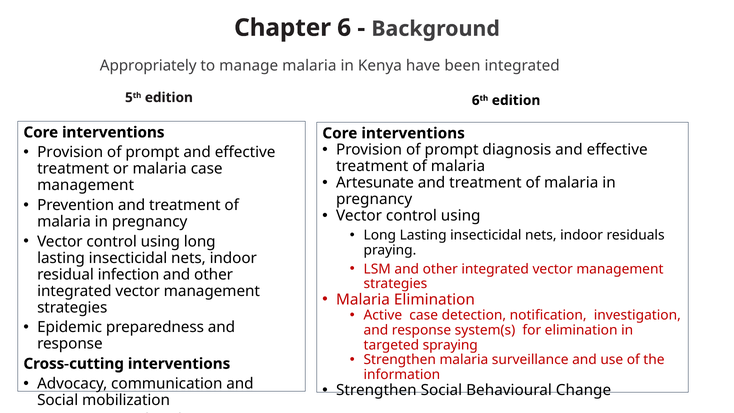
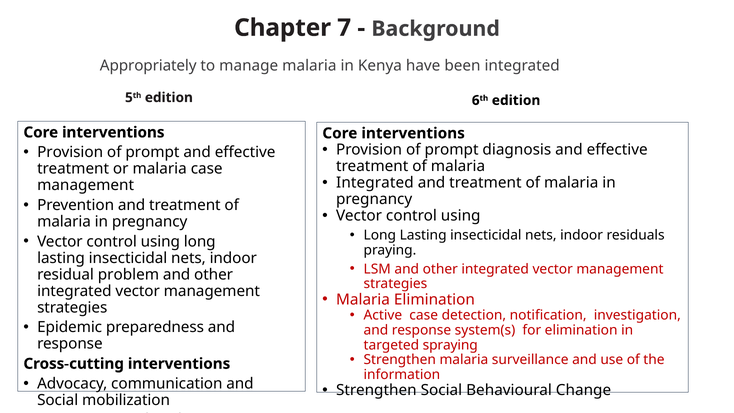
6: 6 -> 7
Artesunate at (375, 183): Artesunate -> Integrated
infection: infection -> problem
